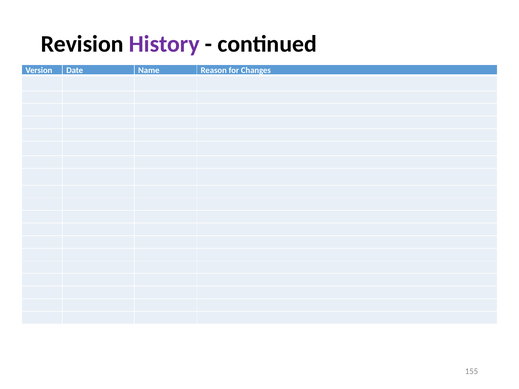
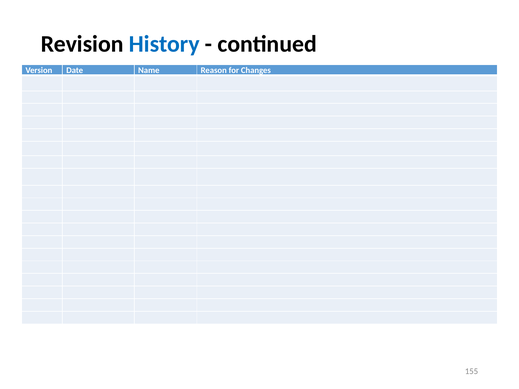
History colour: purple -> blue
